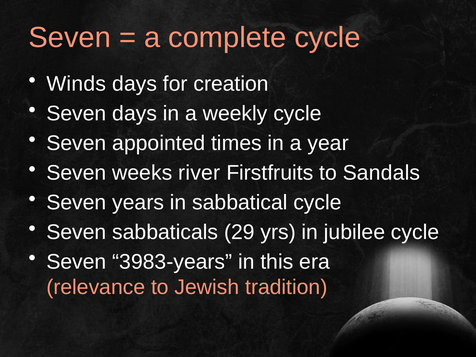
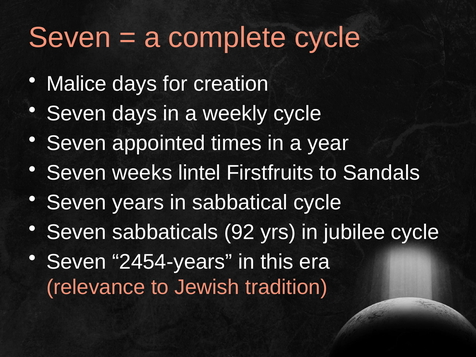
Winds: Winds -> Malice
river: river -> lintel
29: 29 -> 92
3983-years: 3983-years -> 2454-years
